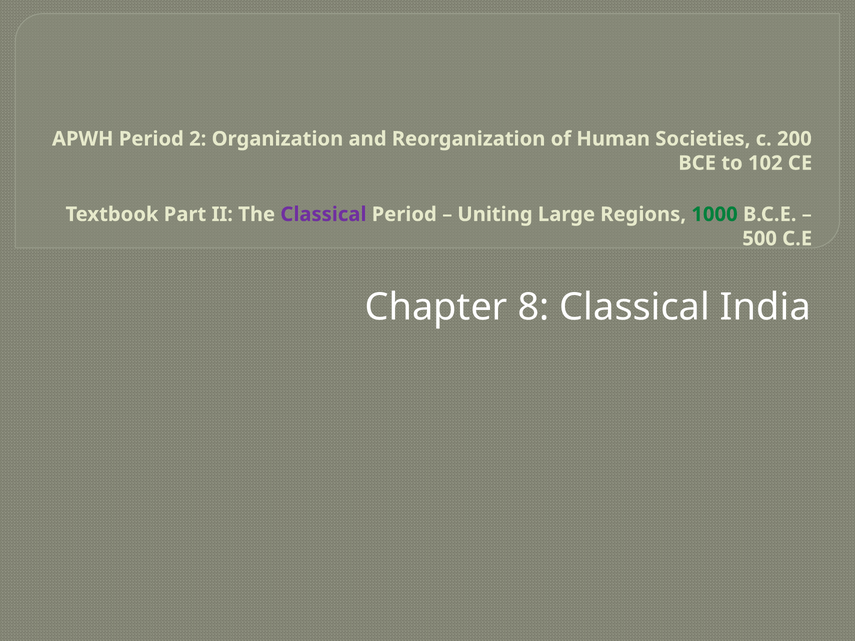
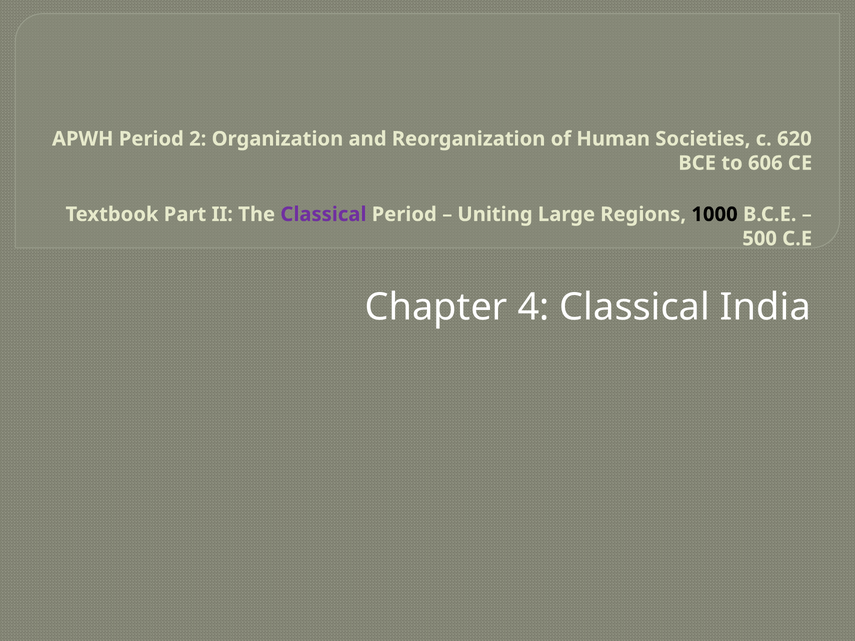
200: 200 -> 620
102: 102 -> 606
1000 colour: green -> black
8: 8 -> 4
